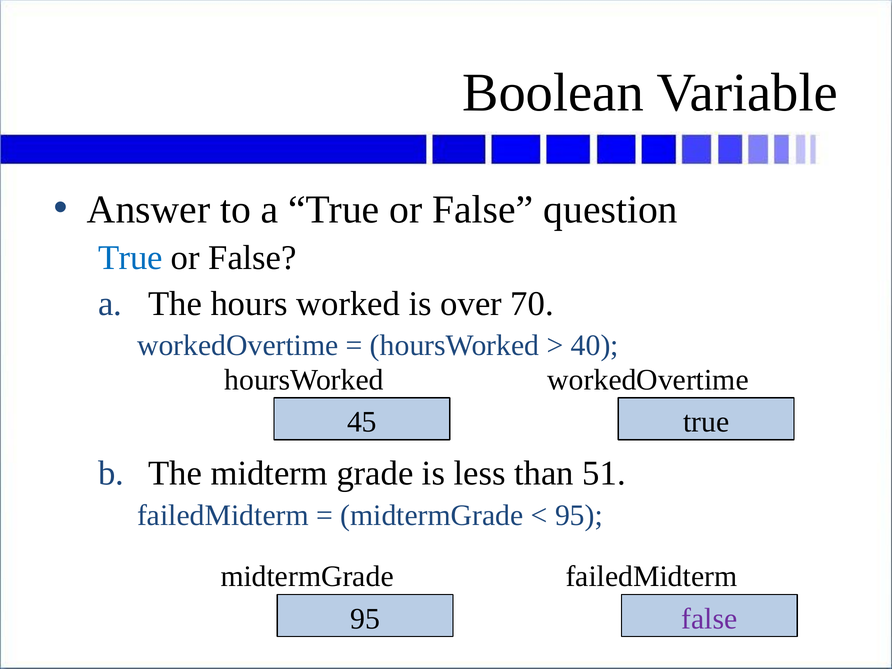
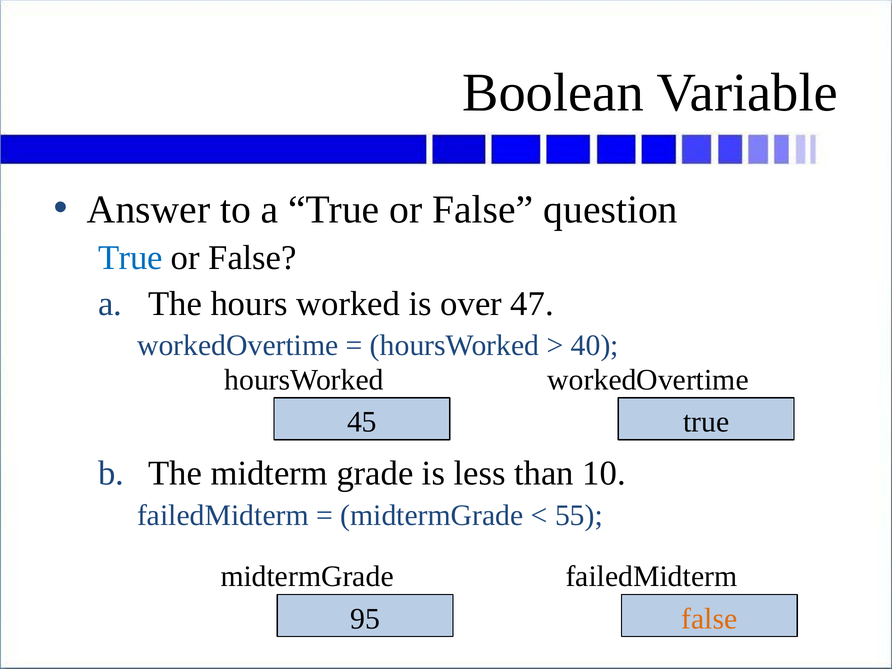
70: 70 -> 47
51: 51 -> 10
95 at (579, 515): 95 -> 55
false at (709, 619) colour: purple -> orange
